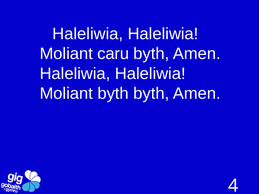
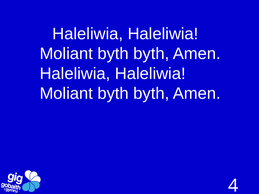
caru at (113, 54): caru -> byth
